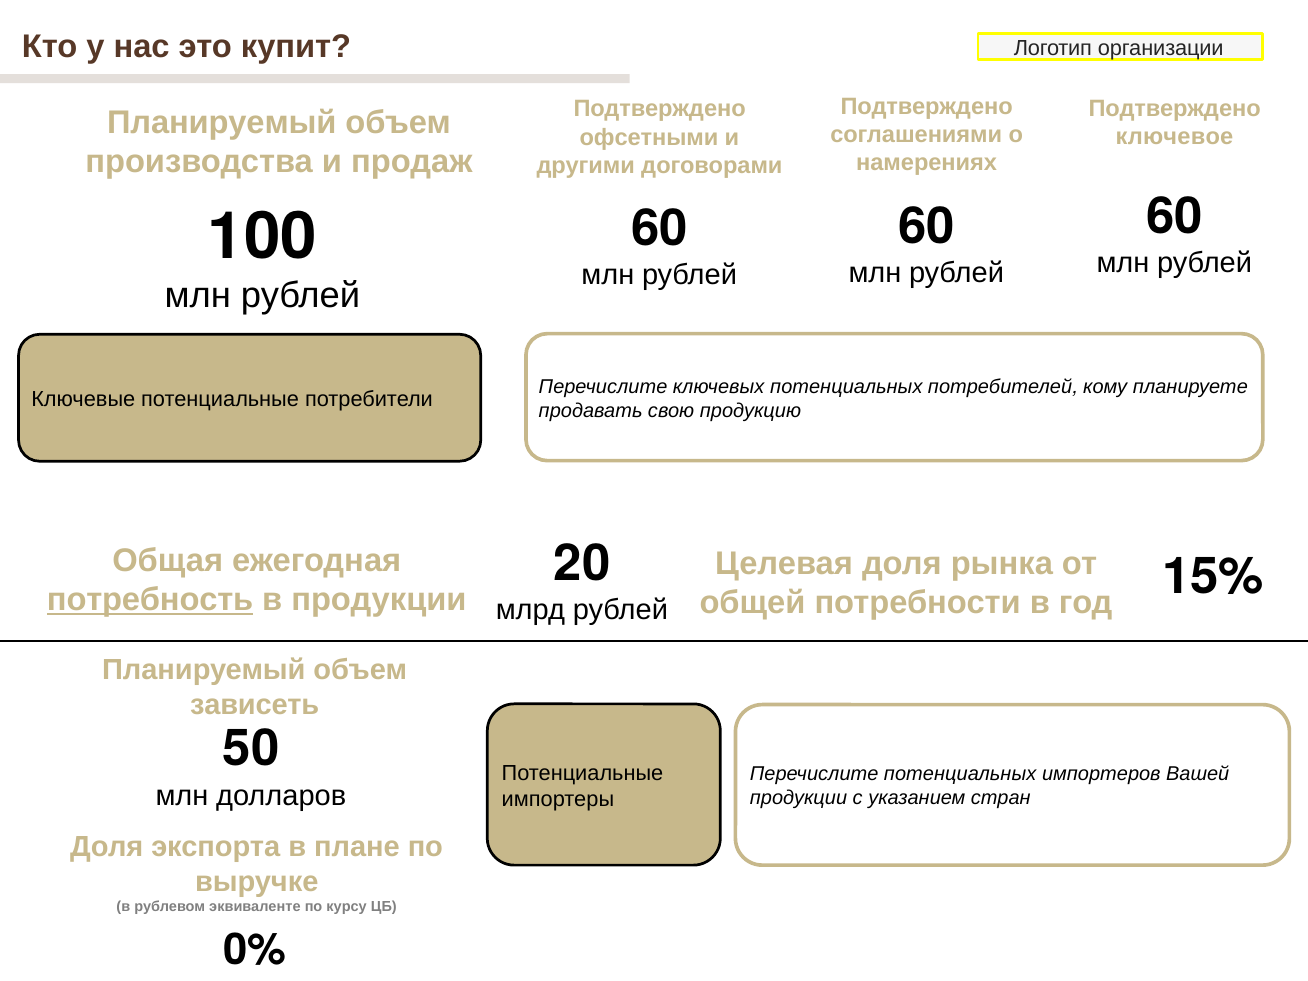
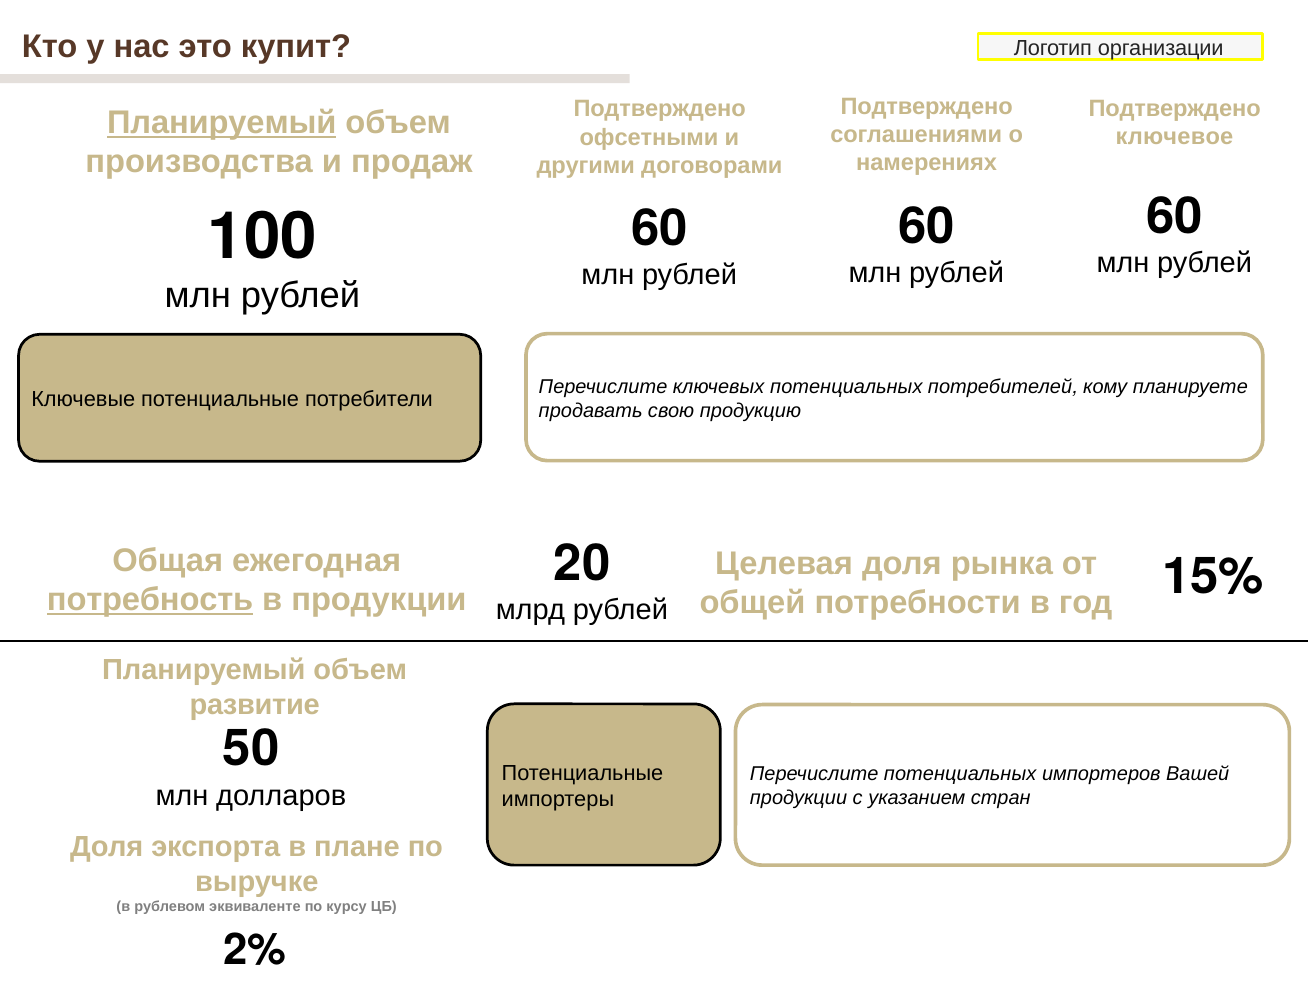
Планируемый at (222, 123) underline: none -> present
зависеть: зависеть -> развитие
0%: 0% -> 2%
